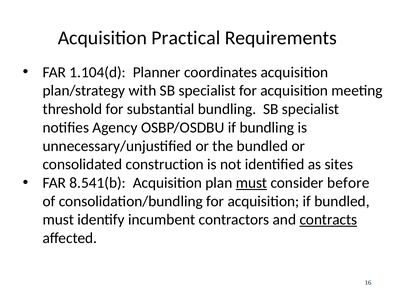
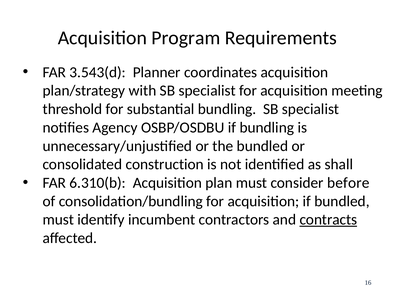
Practical: Practical -> Program
1.104(d: 1.104(d -> 3.543(d
sites: sites -> shall
8.541(b: 8.541(b -> 6.310(b
must at (251, 183) underline: present -> none
